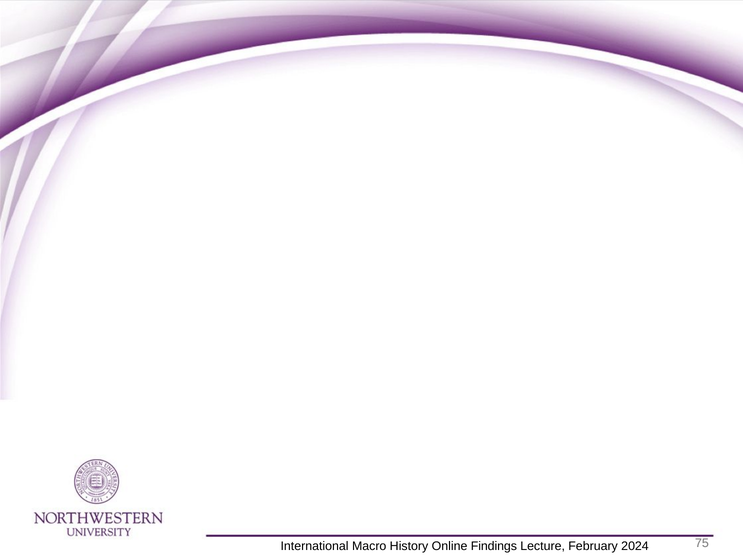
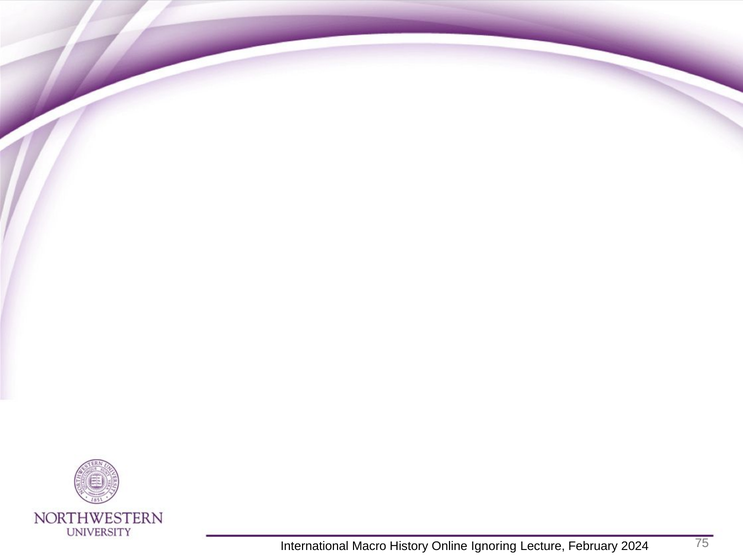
Findings: Findings -> Ignoring
